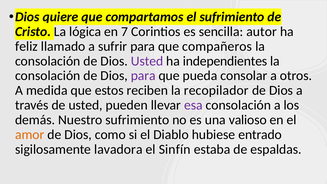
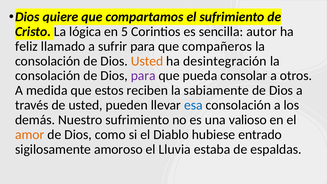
7: 7 -> 5
Usted at (147, 61) colour: purple -> orange
independientes: independientes -> desintegración
recopilador: recopilador -> sabiamente
esa colour: purple -> blue
lavadora: lavadora -> amoroso
Sinfín: Sinfín -> Lluvia
